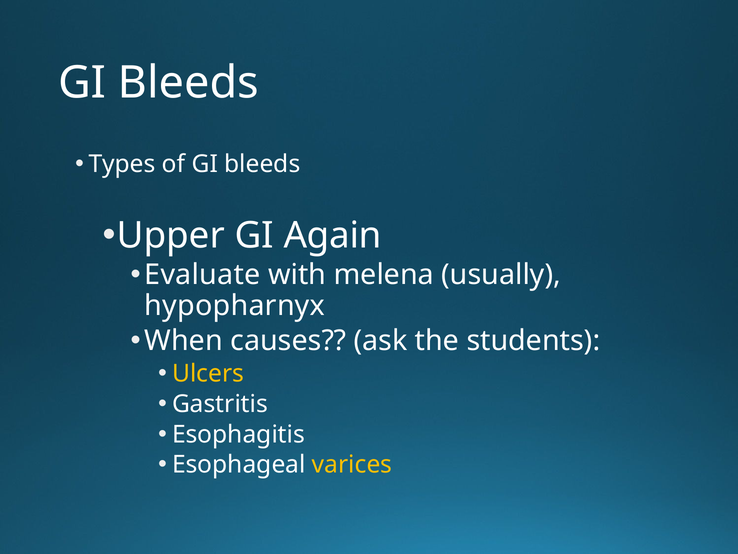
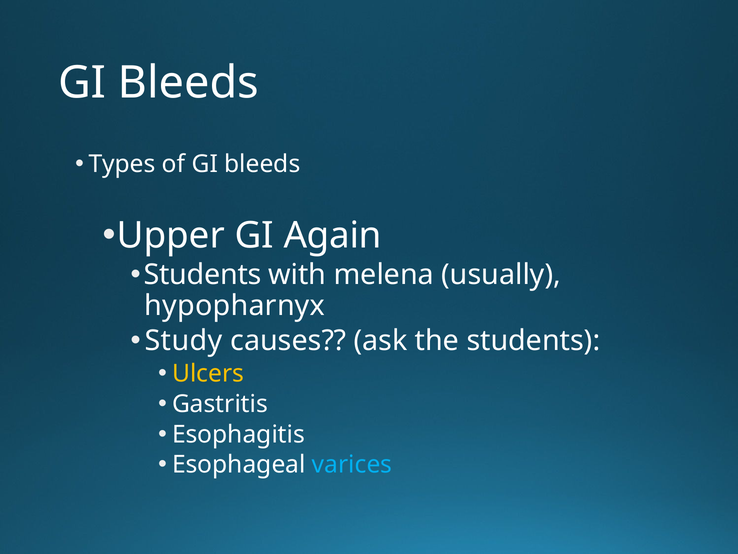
Evaluate at (202, 275): Evaluate -> Students
When: When -> Study
varices colour: yellow -> light blue
